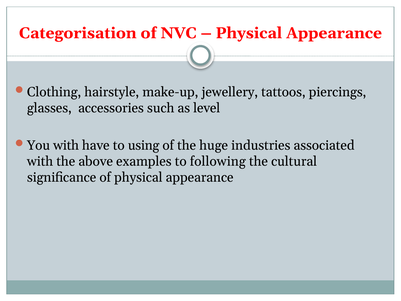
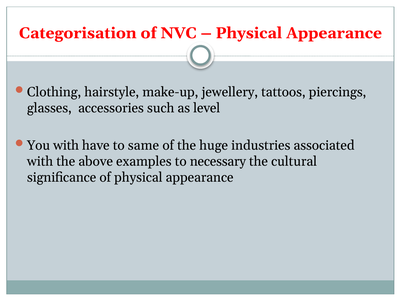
using: using -> same
following: following -> necessary
